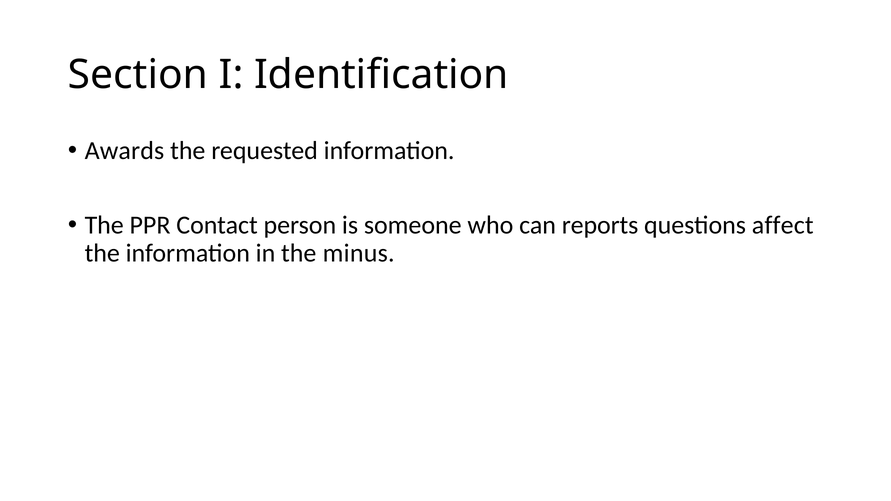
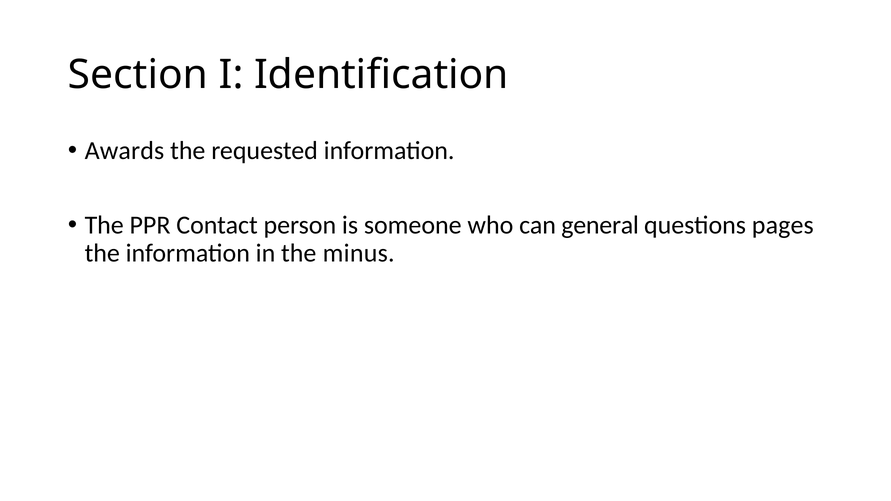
reports: reports -> general
affect: affect -> pages
